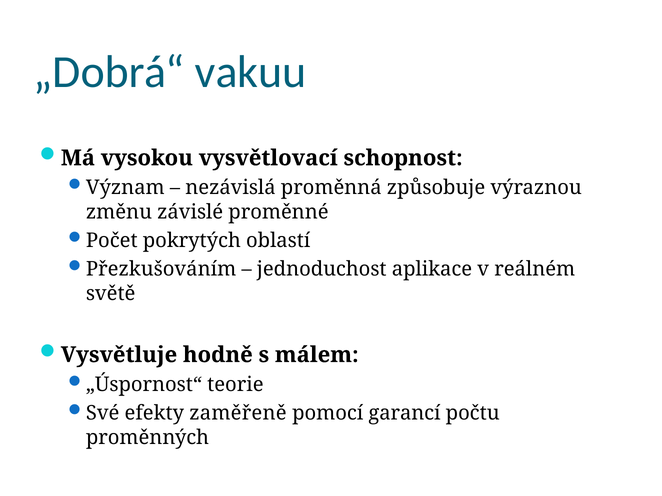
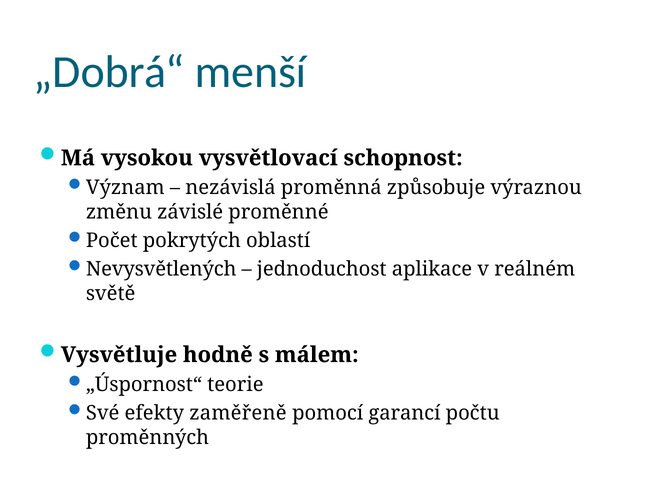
vakuu: vakuu -> menší
Přezkušováním: Přezkušováním -> Nevysvětlených
